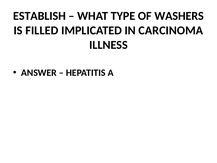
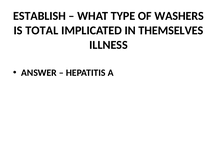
FILLED: FILLED -> TOTAL
CARCINOMA: CARCINOMA -> THEMSELVES
